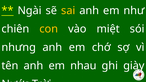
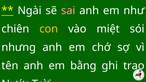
sai colour: yellow -> pink
nhau: nhau -> bằng
giày: giày -> trao
